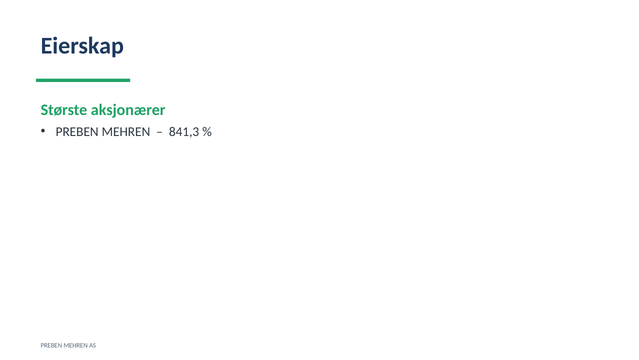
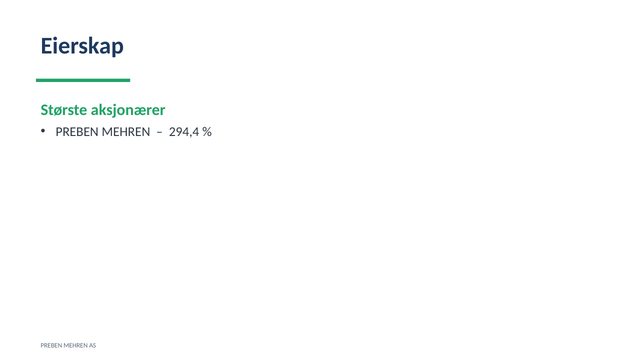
841,3: 841,3 -> 294,4
